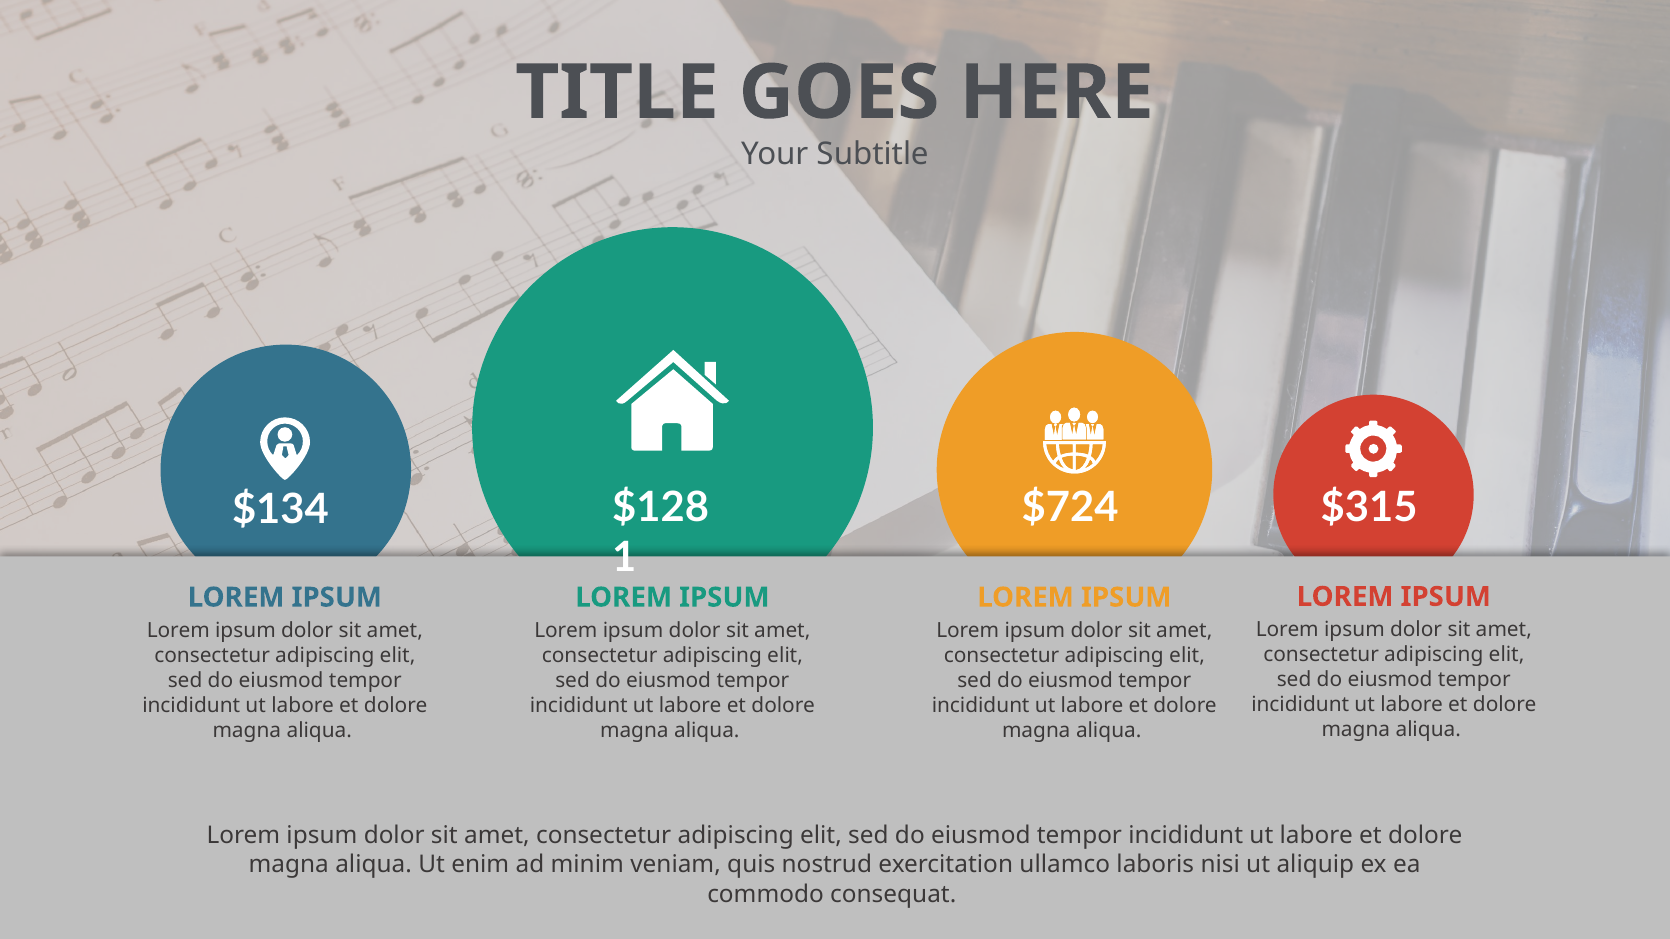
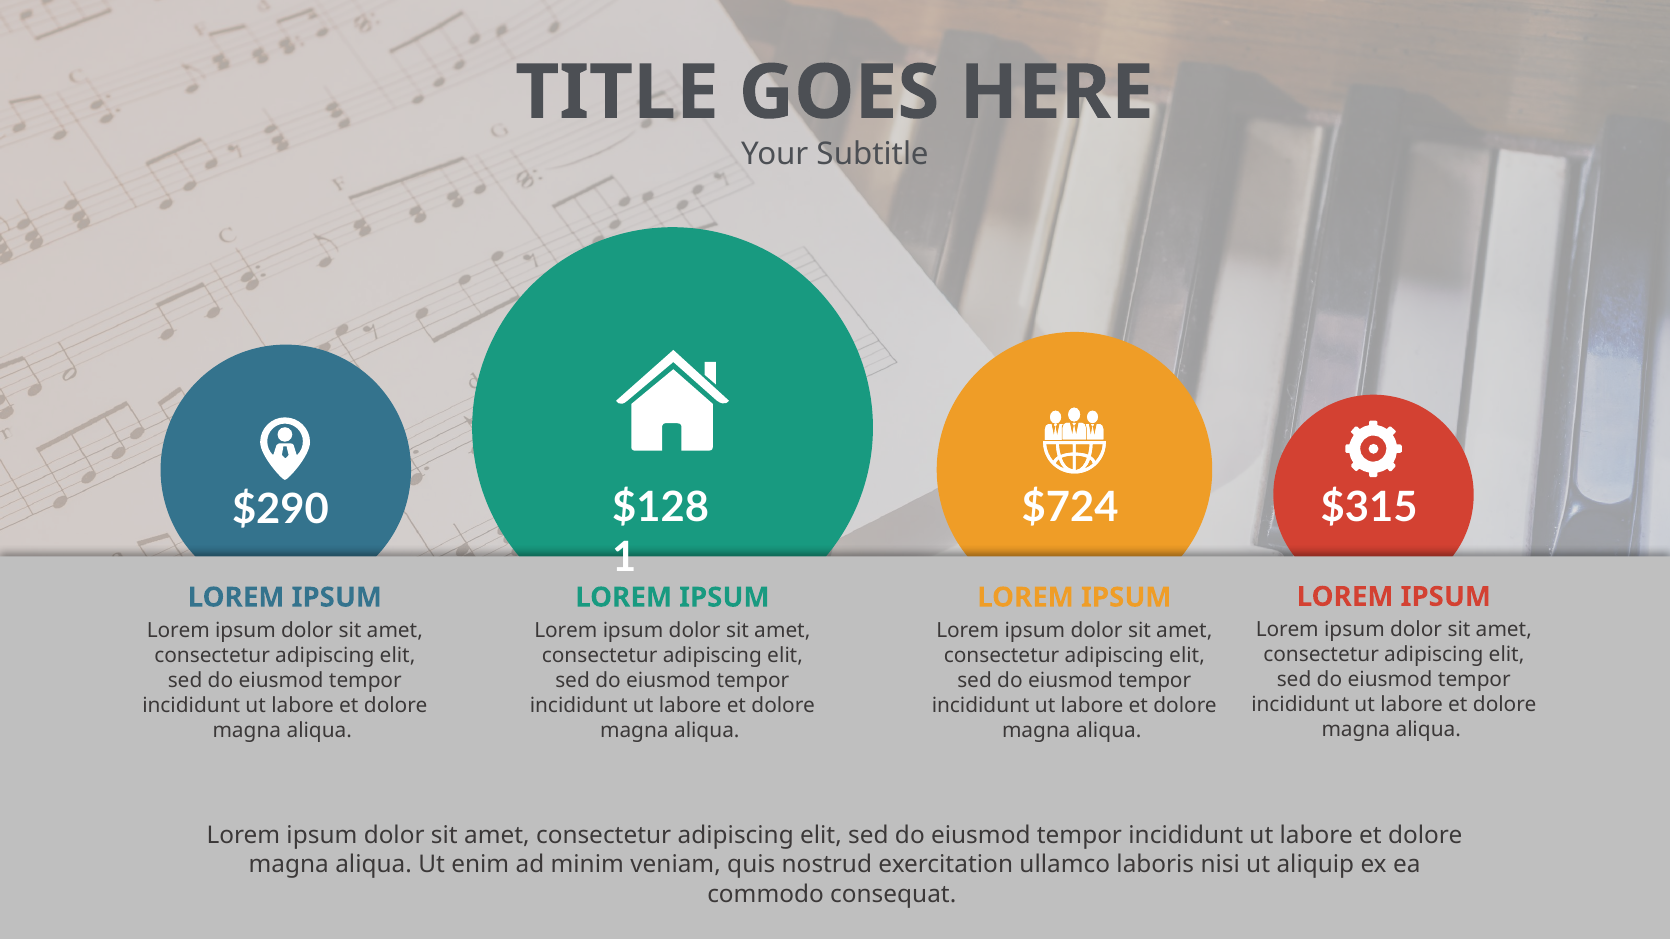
$134: $134 -> $290
